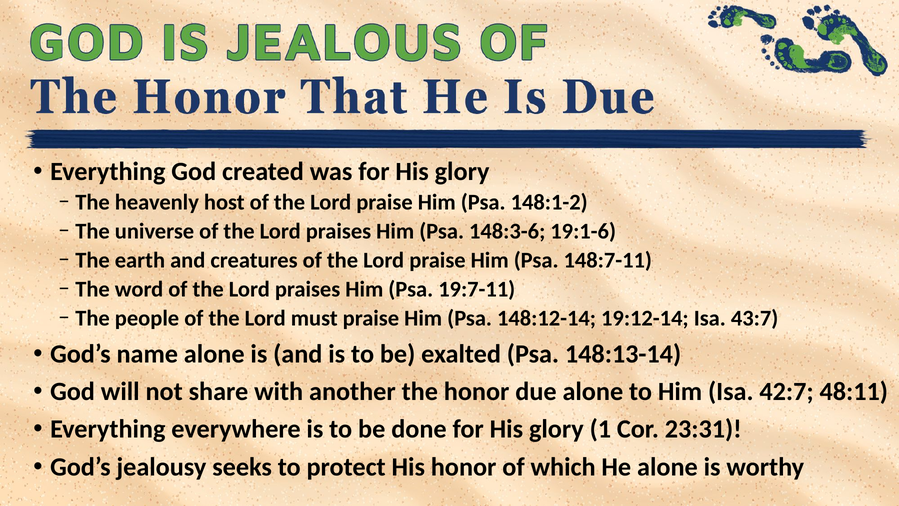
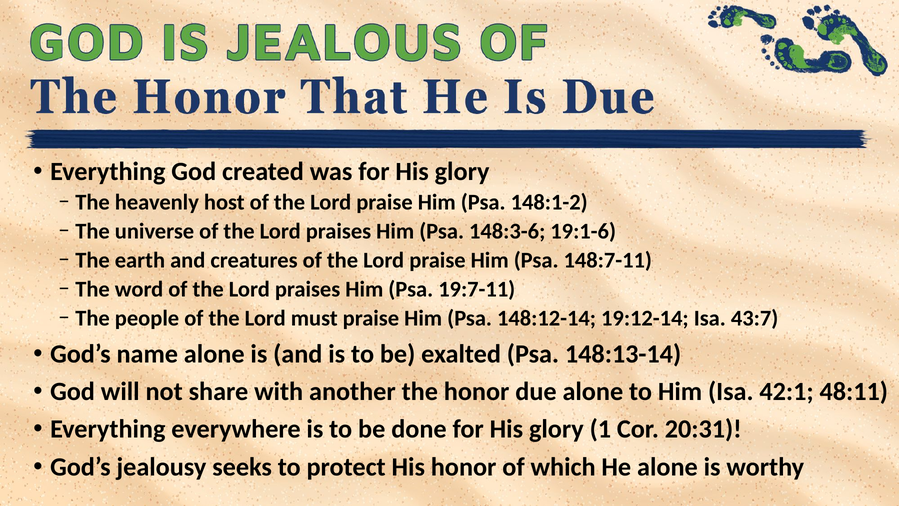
42:7: 42:7 -> 42:1
23:31: 23:31 -> 20:31
